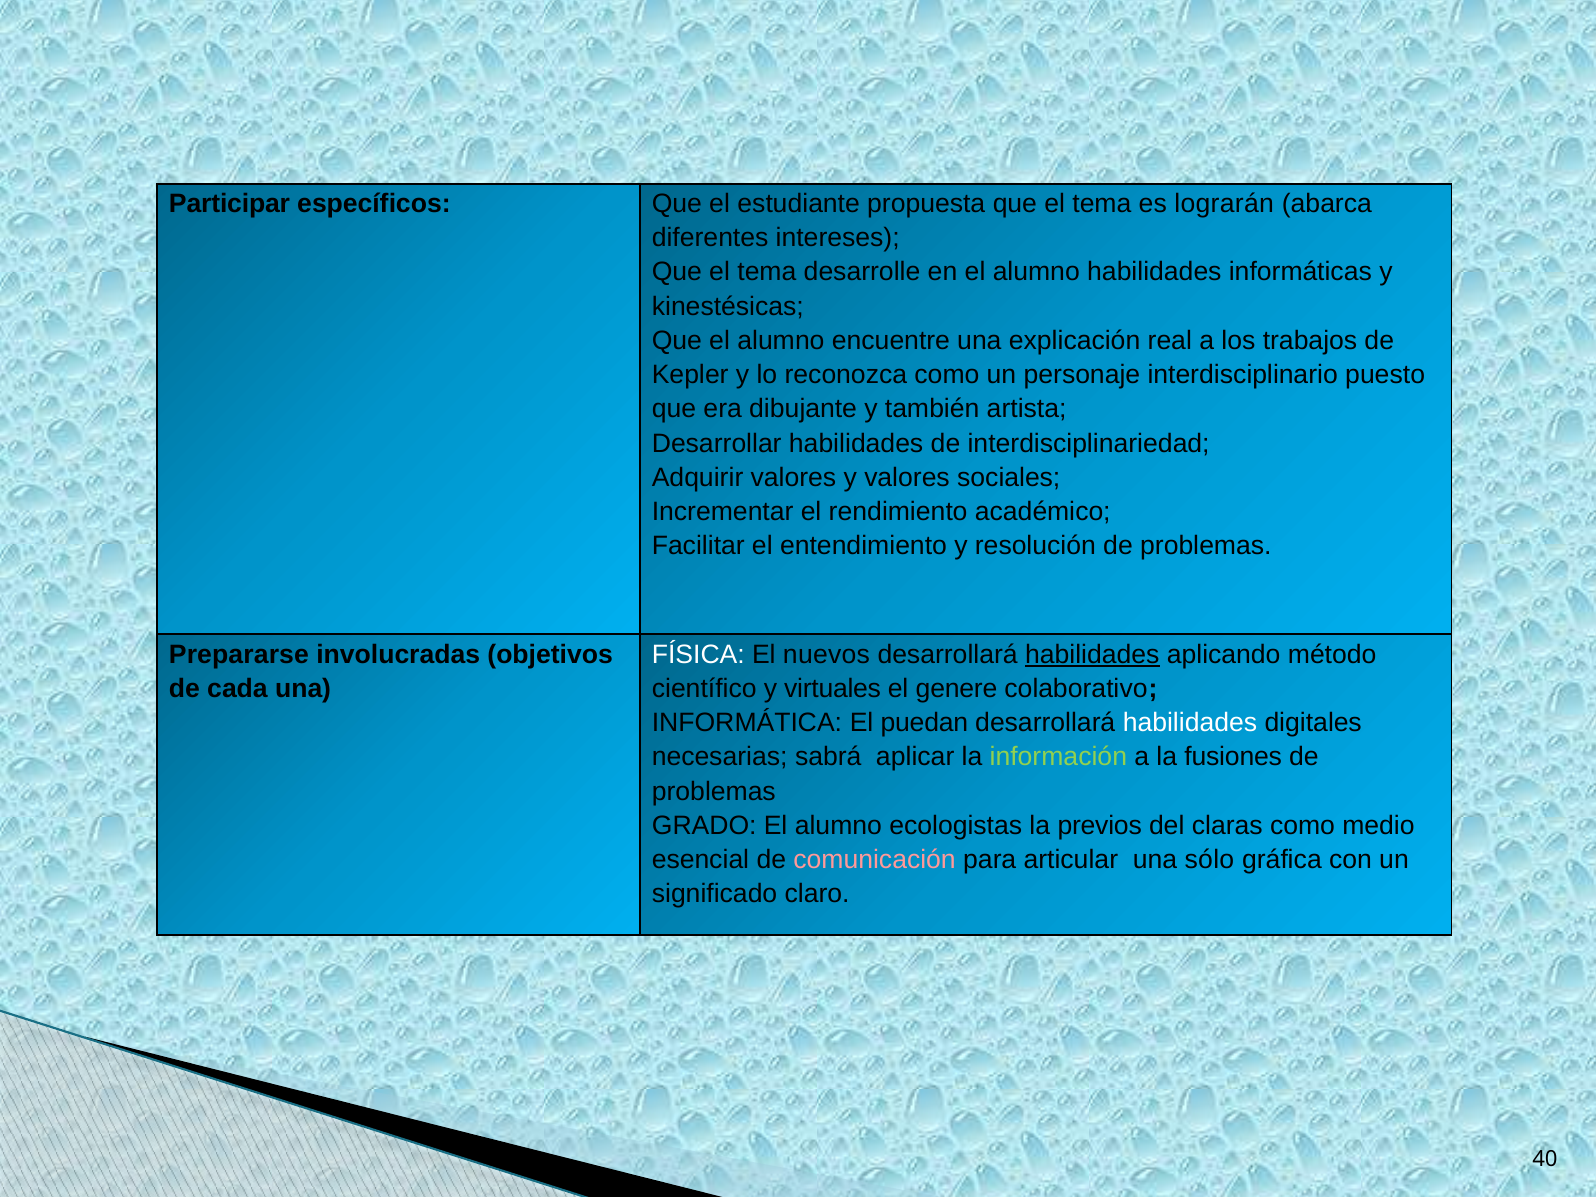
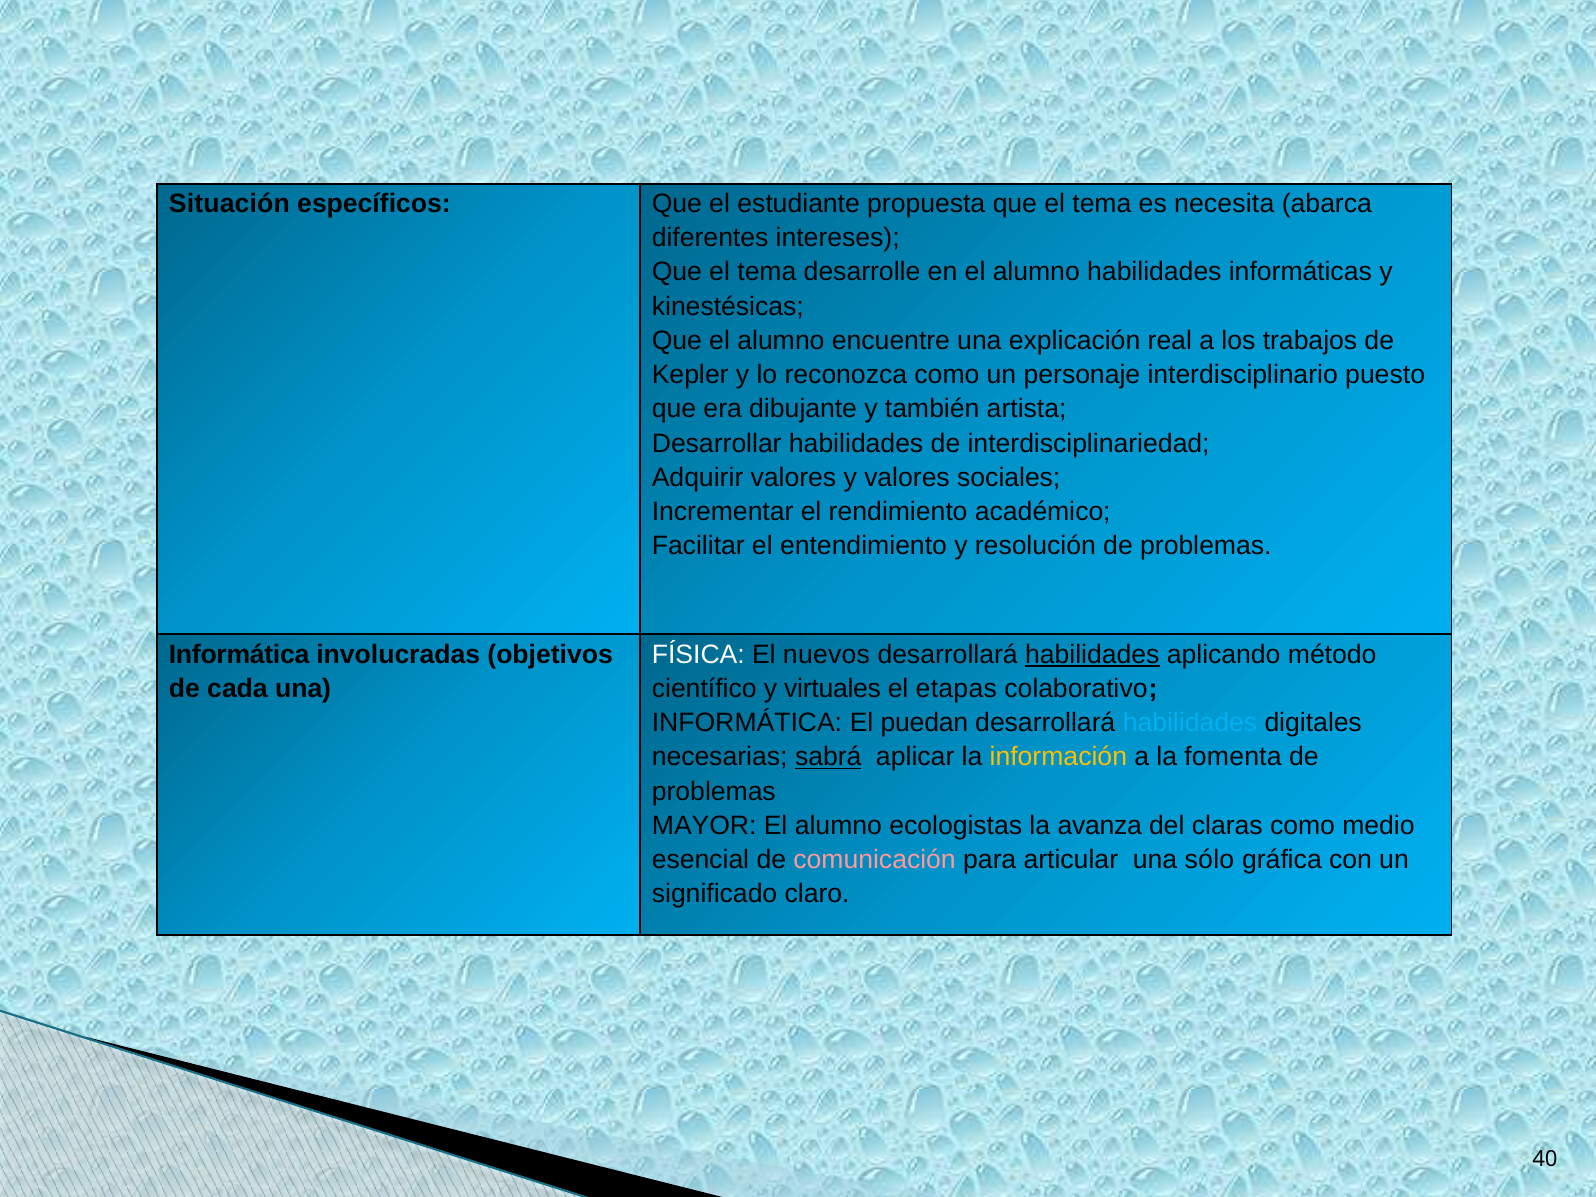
Participar: Participar -> Situación
lograrán: lograrán -> necesita
Prepararse at (239, 654): Prepararse -> Informática
genere: genere -> etapas
habilidades at (1190, 723) colour: white -> light blue
sabrá underline: none -> present
información colour: light green -> yellow
fusiones: fusiones -> fomenta
GRADO: GRADO -> MAYOR
previos: previos -> avanza
